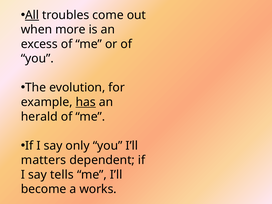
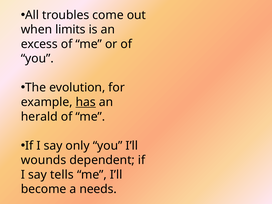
All underline: present -> none
more: more -> limits
matters: matters -> wounds
works: works -> needs
